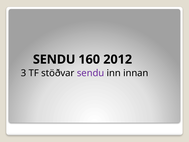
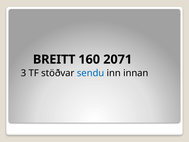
SENDU at (54, 59): SENDU -> BREITT
2012: 2012 -> 2071
sendu at (91, 73) colour: purple -> blue
